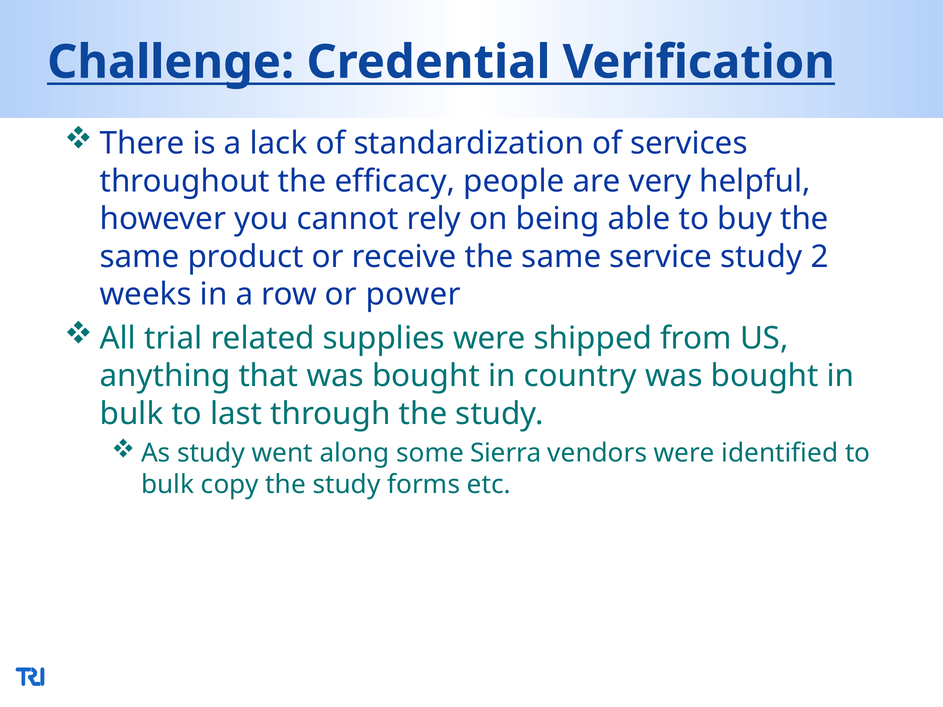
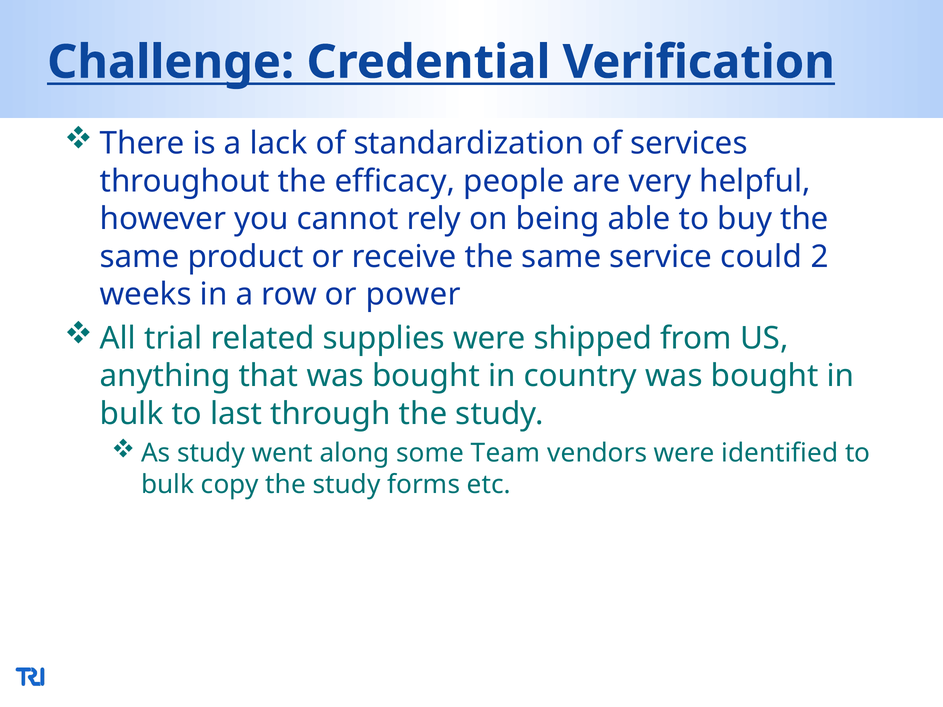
service study: study -> could
Sierra: Sierra -> Team
